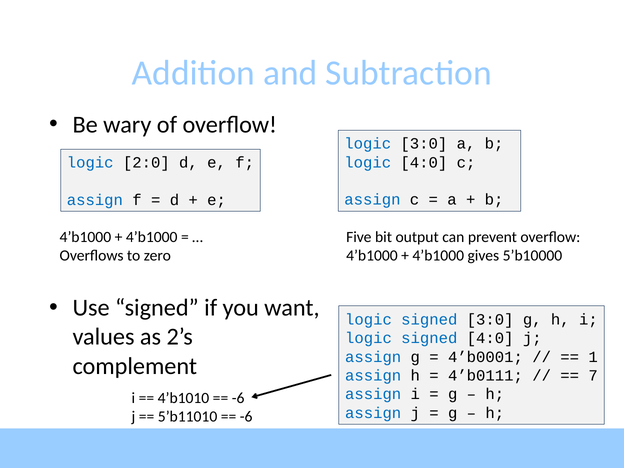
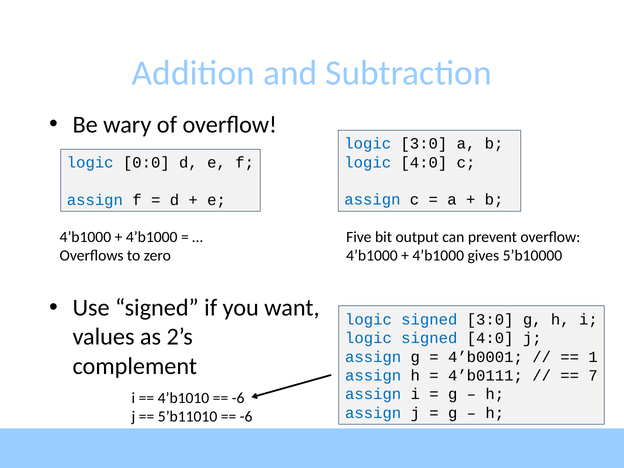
2:0: 2:0 -> 0:0
